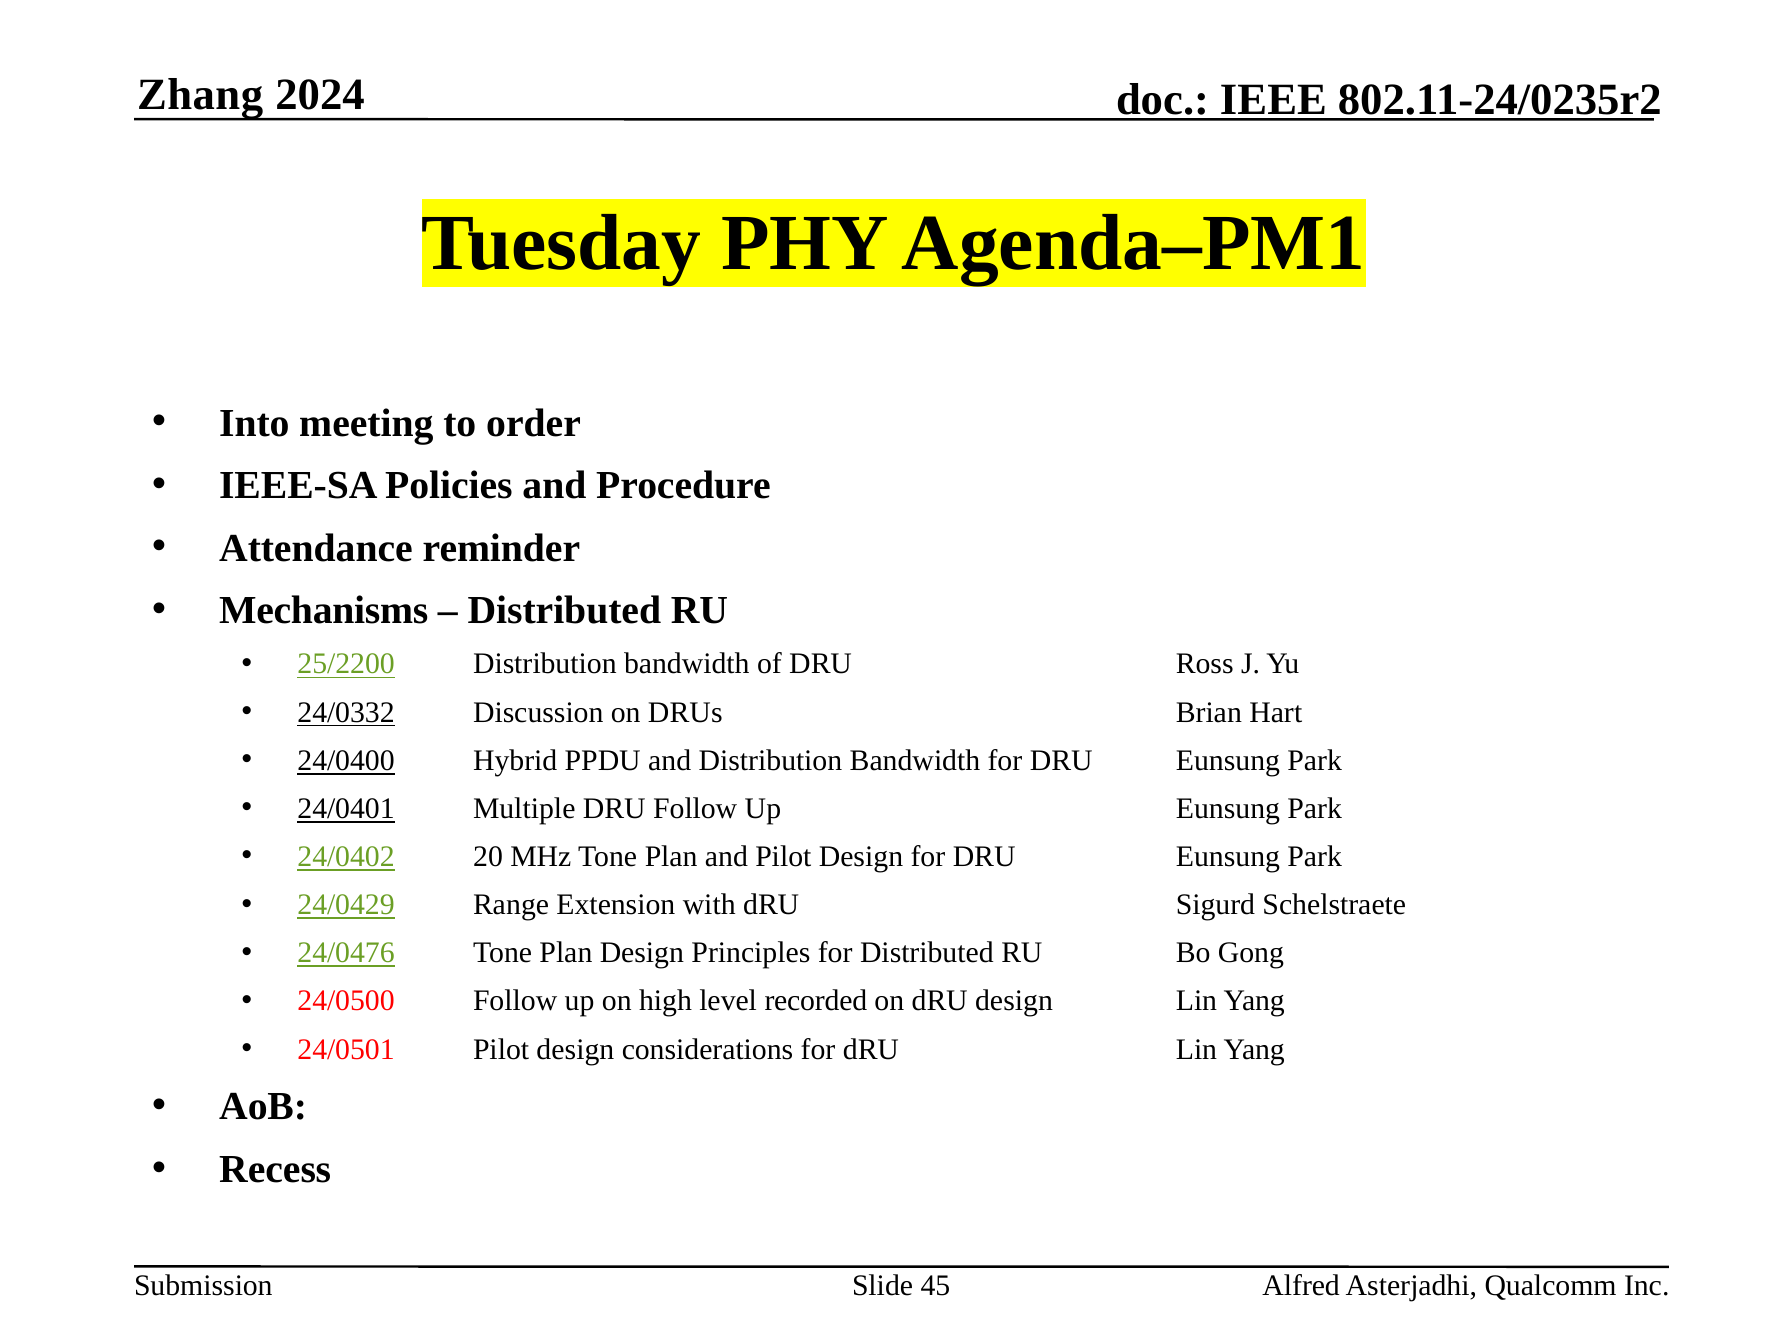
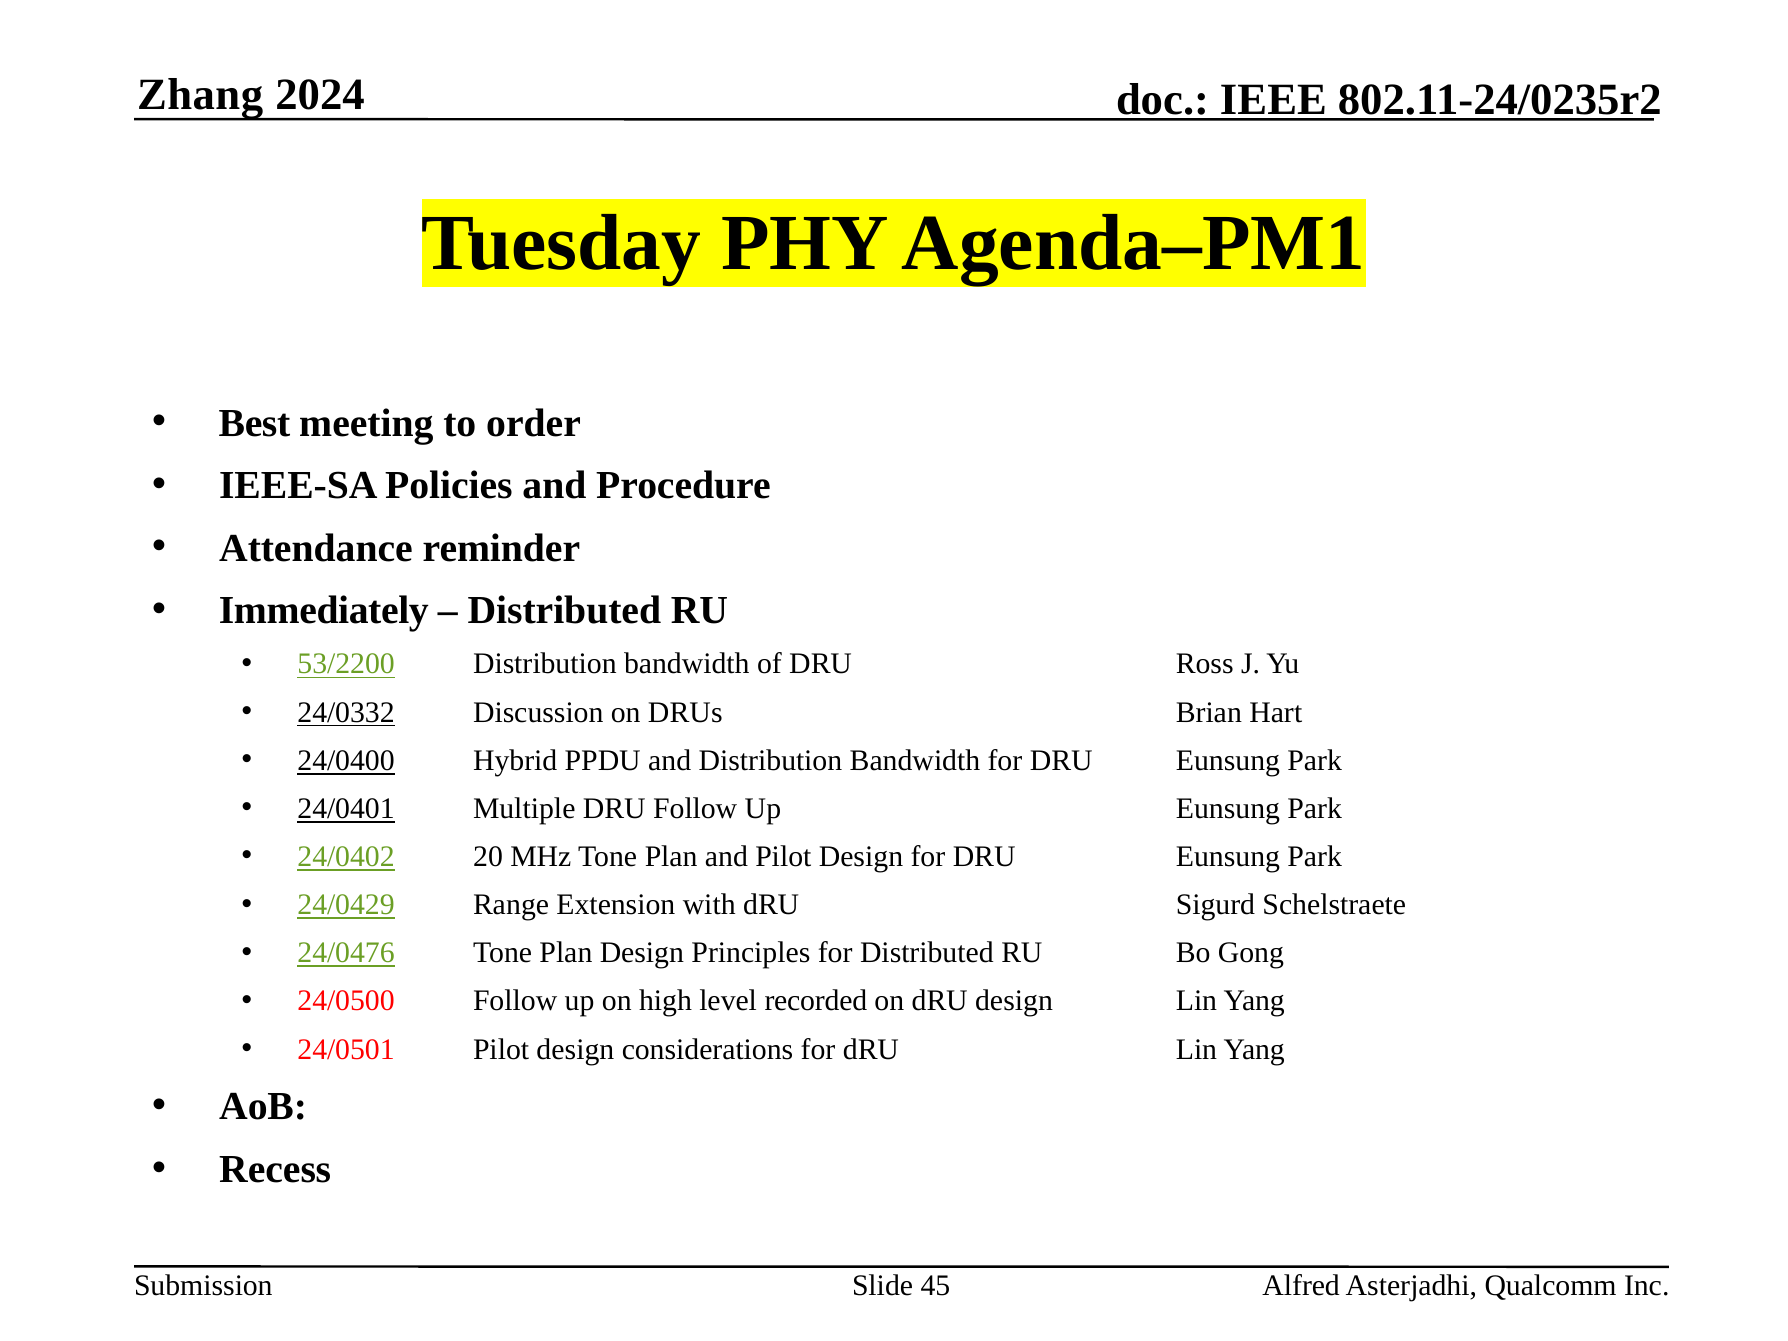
Into: Into -> Best
Mechanisms: Mechanisms -> Immediately
25/2200: 25/2200 -> 53/2200
